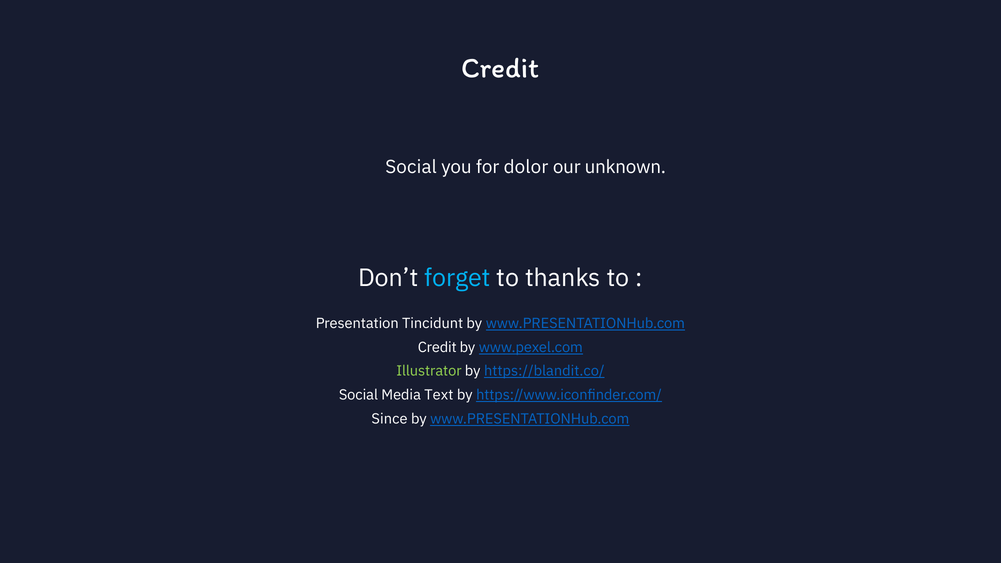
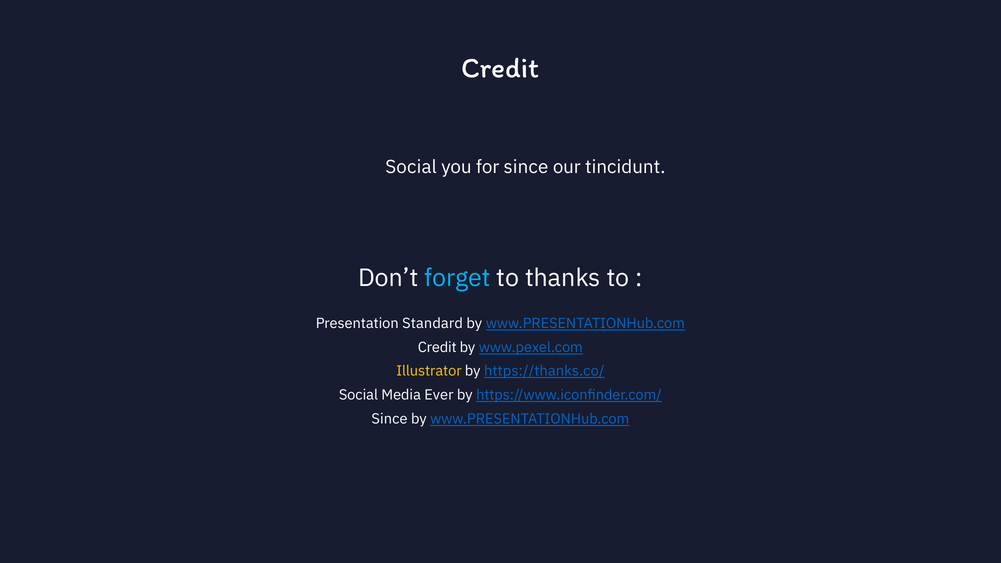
for dolor: dolor -> since
unknown: unknown -> tincidunt
Tincidunt: Tincidunt -> Standard
Illustrator colour: light green -> yellow
https://blandit.co/: https://blandit.co/ -> https://thanks.co/
Text: Text -> Ever
